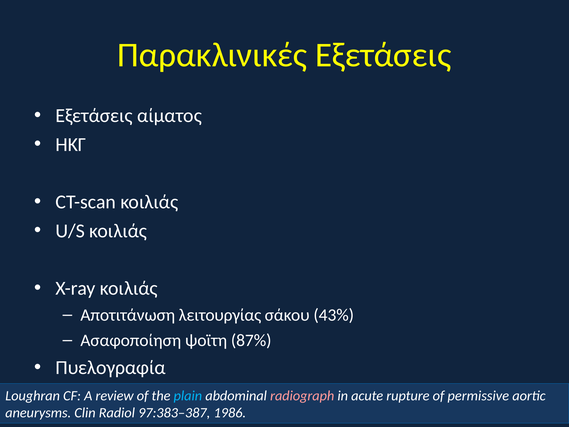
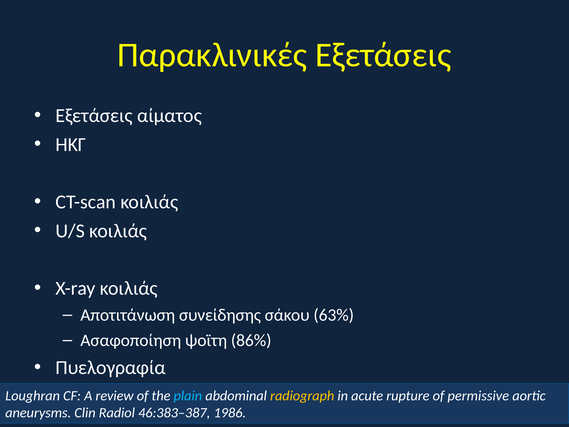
λειτουργίας: λειτουργίας -> συνείδησης
43%: 43% -> 63%
87%: 87% -> 86%
radiograph colour: pink -> yellow
97:383–387: 97:383–387 -> 46:383–387
